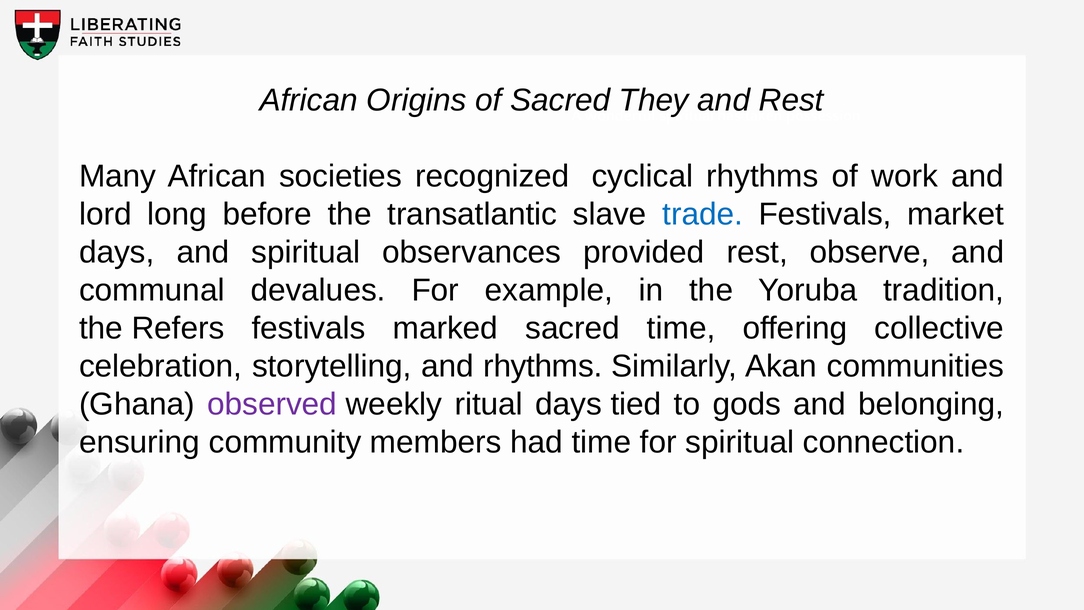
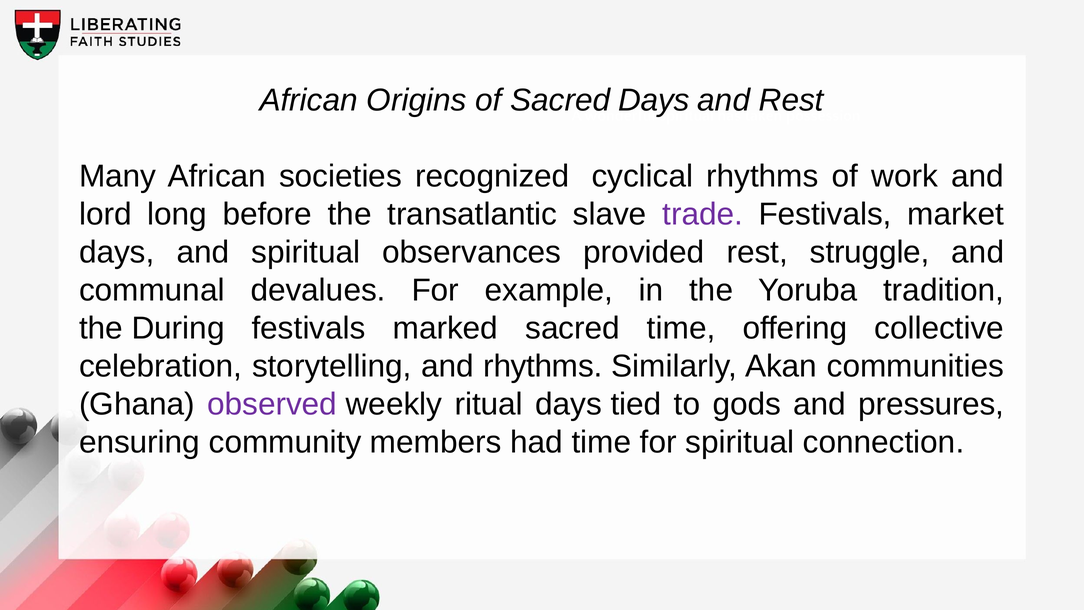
They at (654, 100): They -> Days
trade colour: blue -> purple
observe: observe -> struggle
Refers: Refers -> During
belonging: belonging -> pressures
